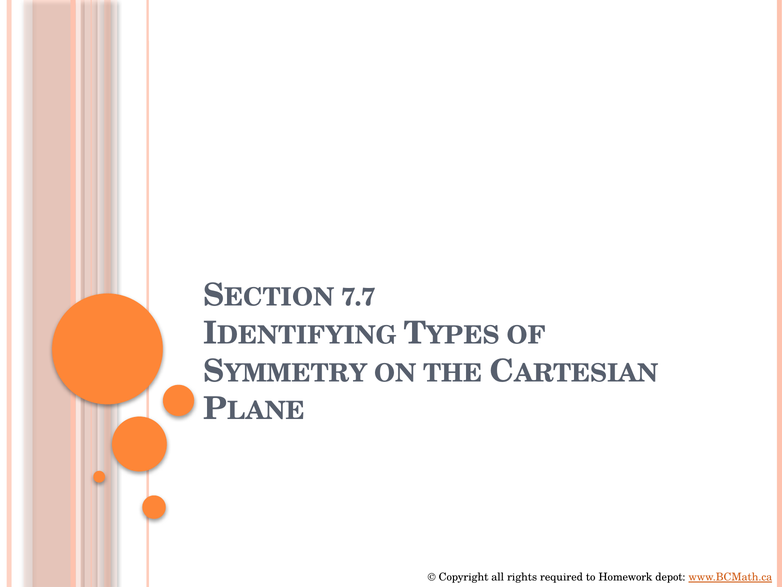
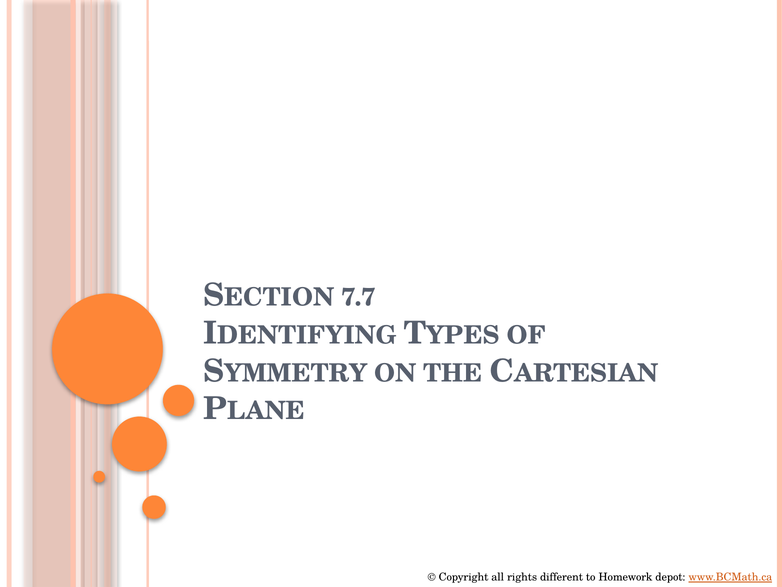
required: required -> different
